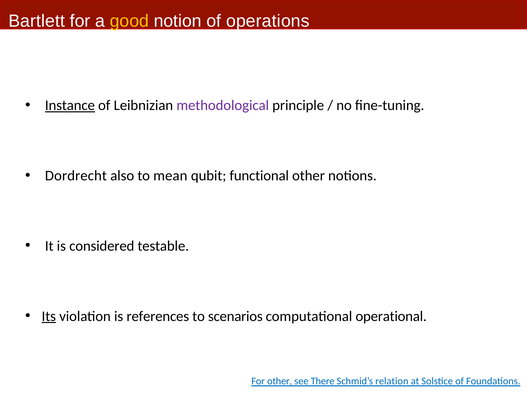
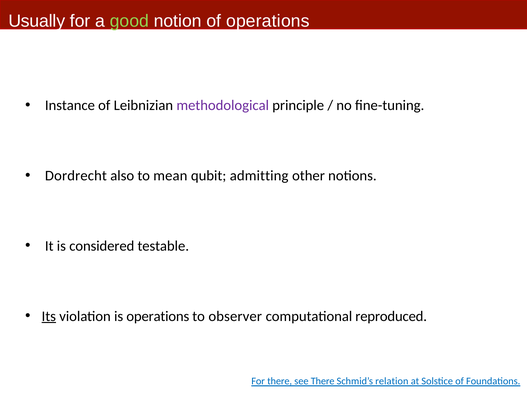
Bartlett: Bartlett -> Usually
good colour: yellow -> light green
Instance underline: present -> none
functional: functional -> admitting
is references: references -> operations
scenarios: scenarios -> observer
operational: operational -> reproduced
For other: other -> there
